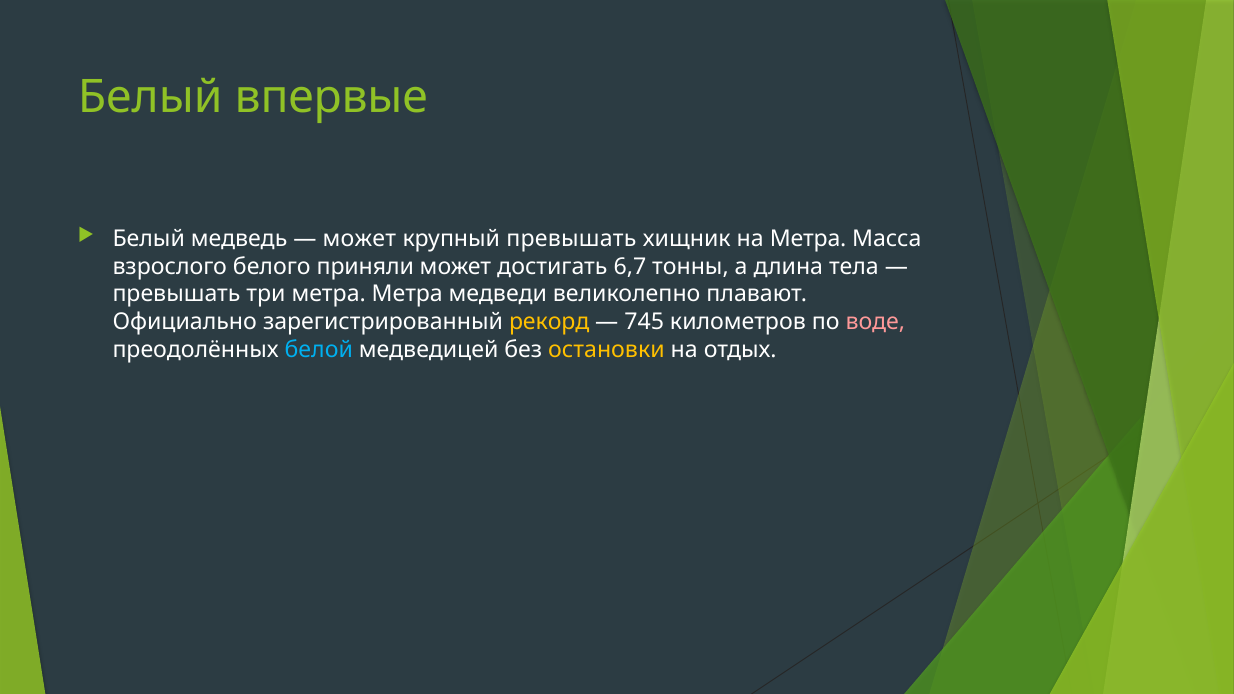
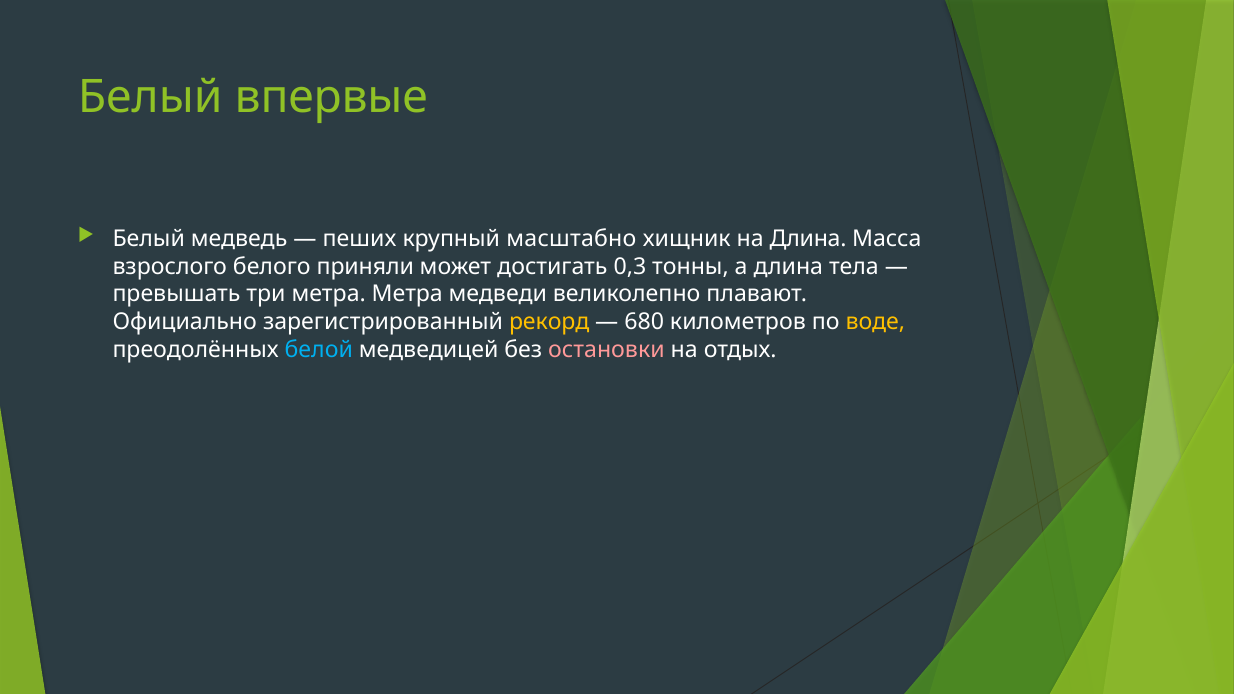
может at (359, 239): может -> пеших
крупный превышать: превышать -> масштабно
на Метра: Метра -> Длина
6,7: 6,7 -> 0,3
745: 745 -> 680
воде colour: pink -> yellow
остановки colour: yellow -> pink
